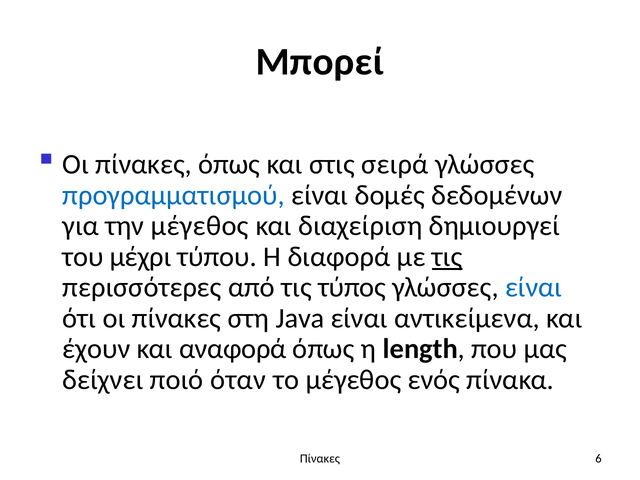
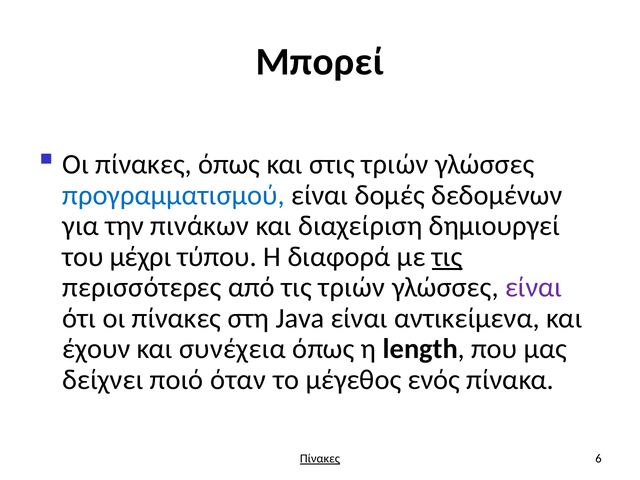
στις σειρά: σειρά -> τριών
την μέγεθος: μέγεθος -> πινάκων
τις τύπος: τύπος -> τριών
είναι at (534, 288) colour: blue -> purple
αναφορά: αναφορά -> συνέχεια
Πίνακες at (320, 459) underline: none -> present
